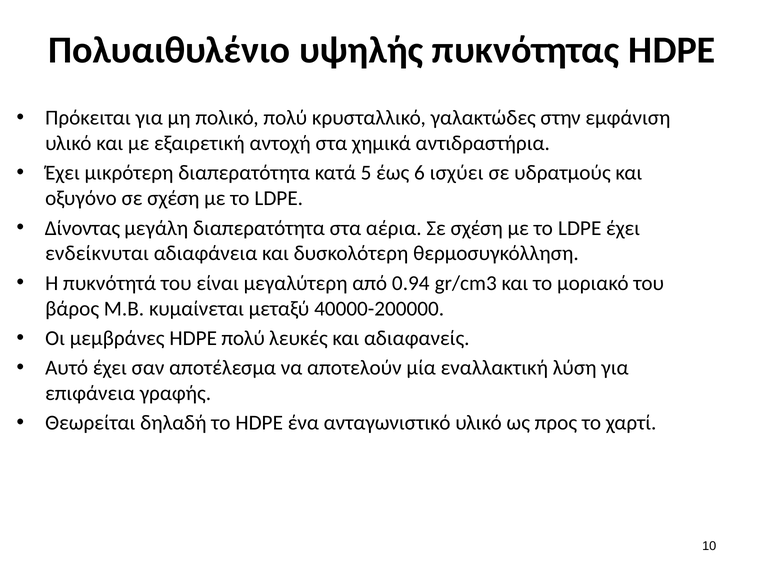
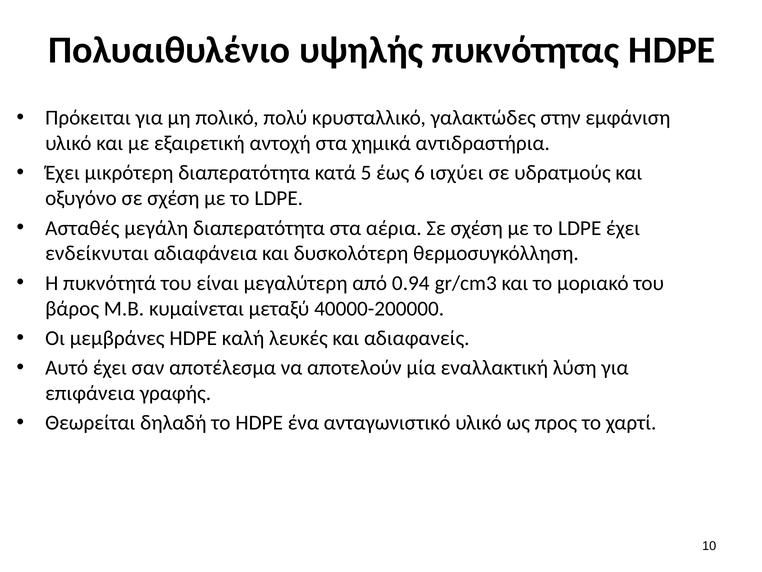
Δίνοντας: Δίνοντας -> Ασταθές
HDPE πολύ: πολύ -> καλή
